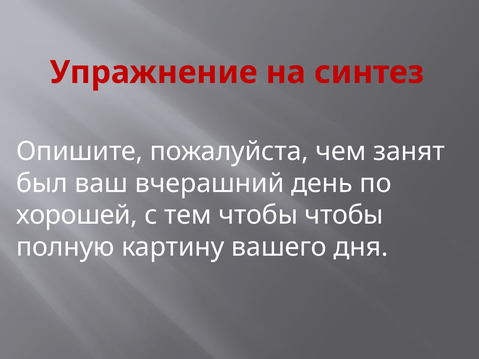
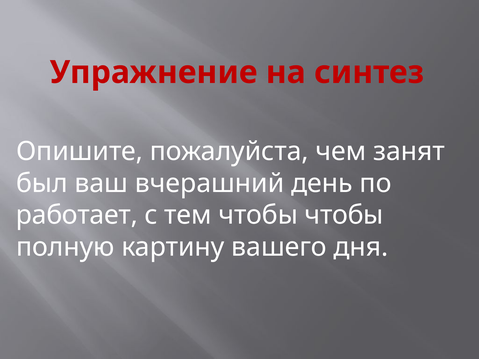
хорошей: хорошей -> работает
